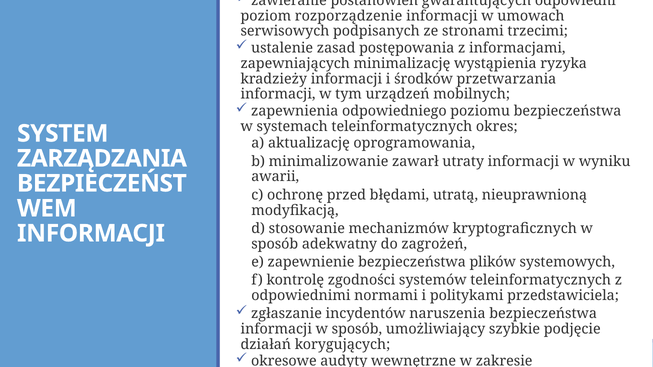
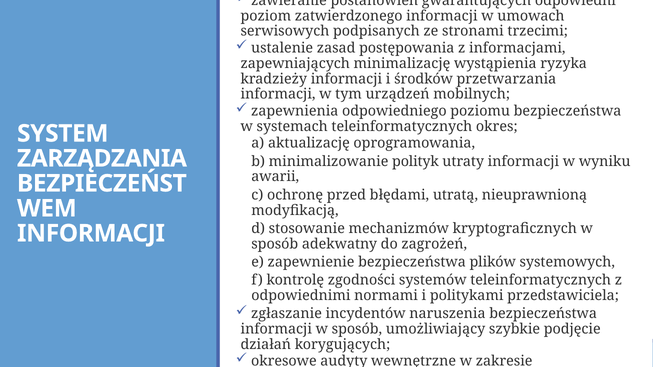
rozporządzenie: rozporządzenie -> zatwierdzonego
zawarł: zawarł -> polityk
